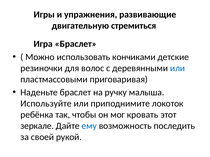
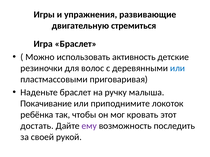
кончиками: кончиками -> активность
Используйте: Используйте -> Покачивание
зеркале: зеркале -> достать
ему colour: blue -> purple
